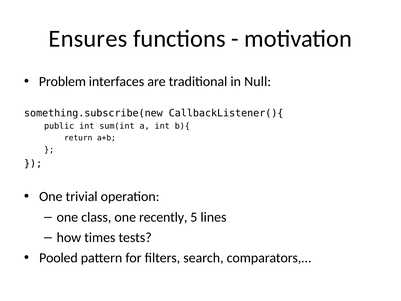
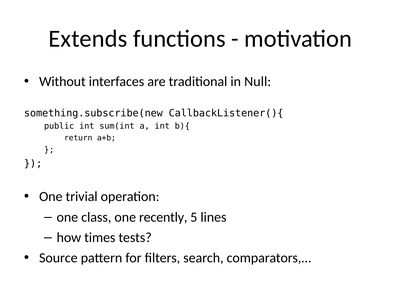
Ensures: Ensures -> Extends
Problem: Problem -> Without
Pooled: Pooled -> Source
